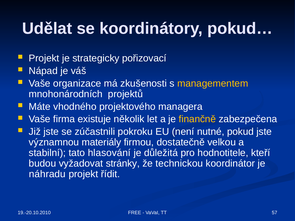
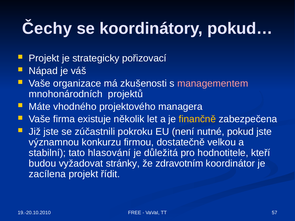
Udělat: Udělat -> Čechy
managementem colour: yellow -> pink
materiály: materiály -> konkurzu
technickou: technickou -> zdravotním
náhradu: náhradu -> zacílena
